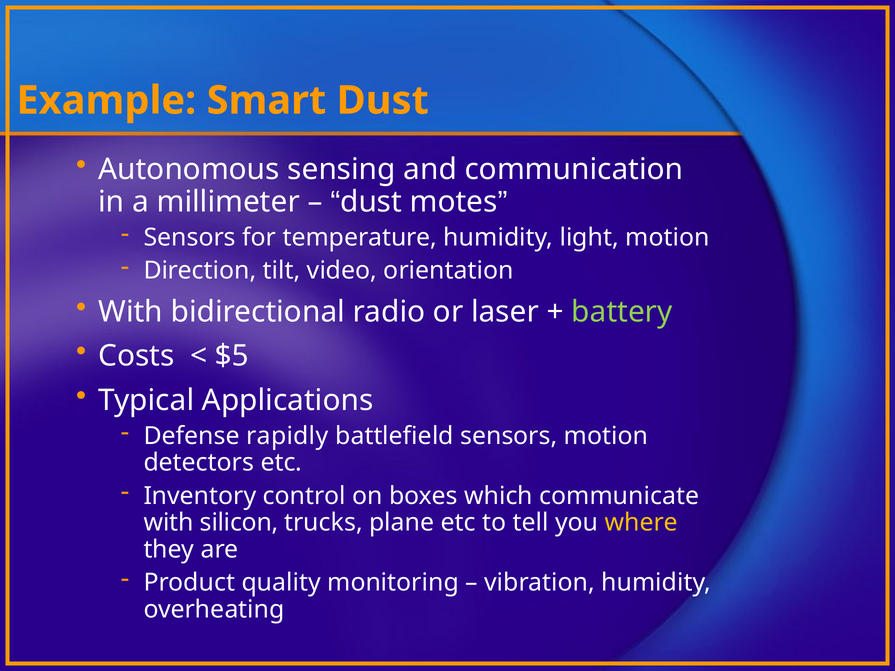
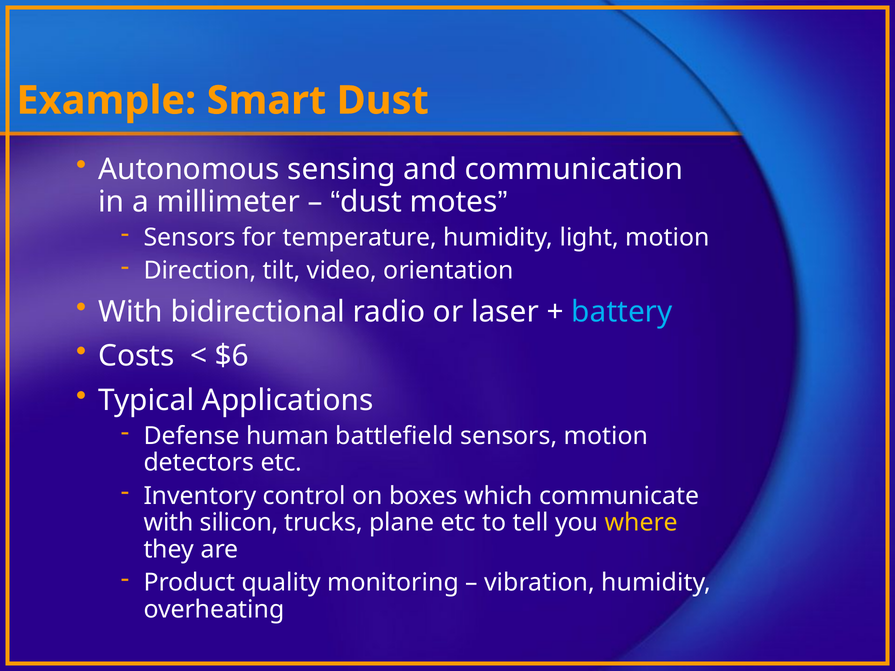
battery colour: light green -> light blue
$5: $5 -> $6
rapidly: rapidly -> human
